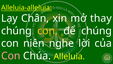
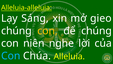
Chân: Chân -> Sáng
thay: thay -> gieo
Con at (11, 55) colour: pink -> light blue
